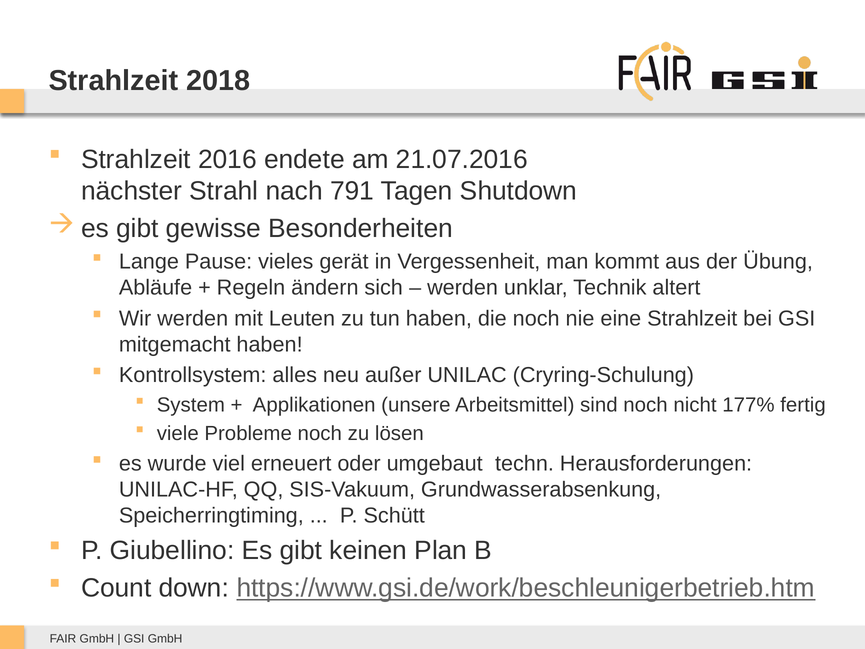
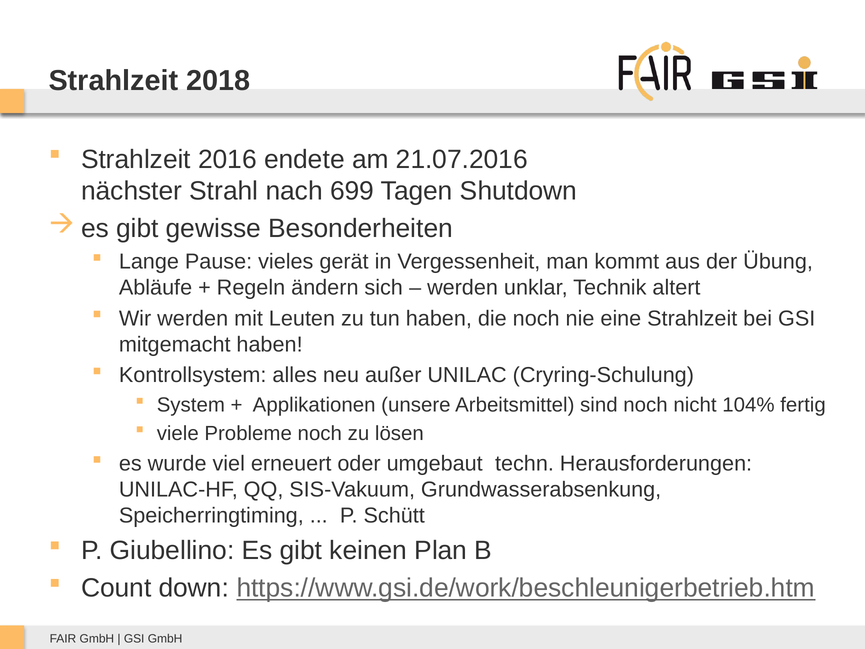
791: 791 -> 699
177%: 177% -> 104%
